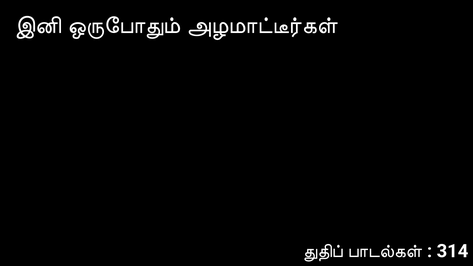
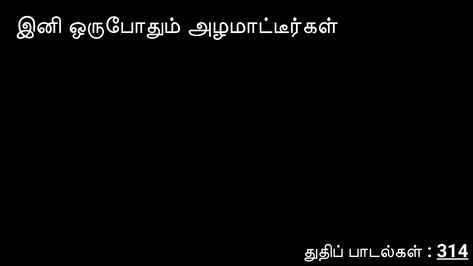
314 underline: none -> present
